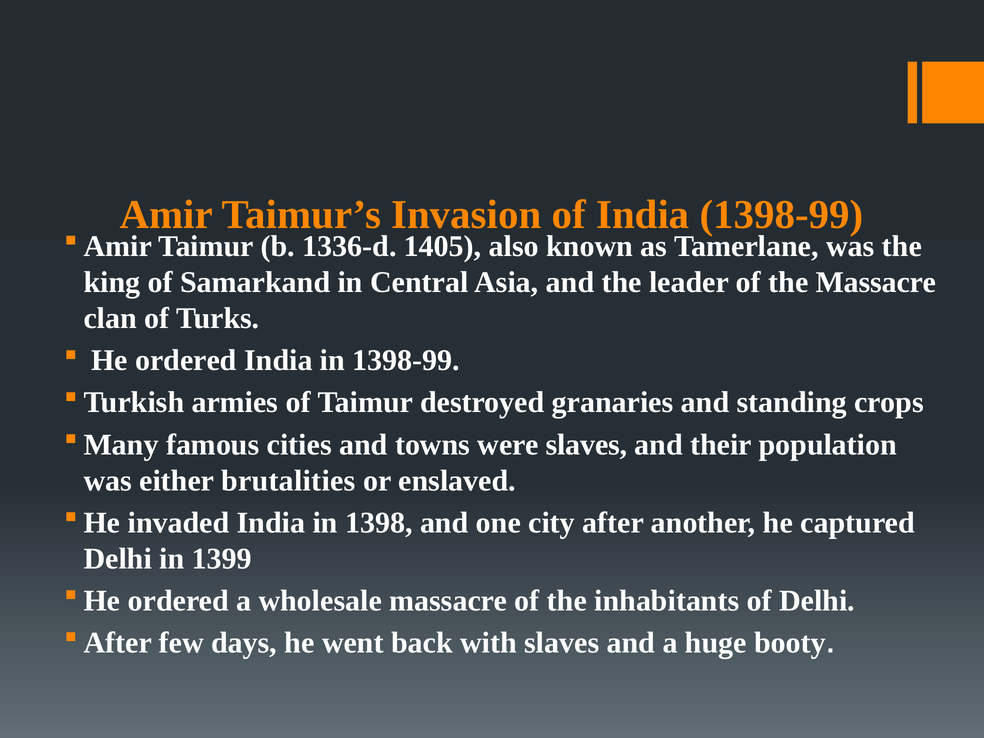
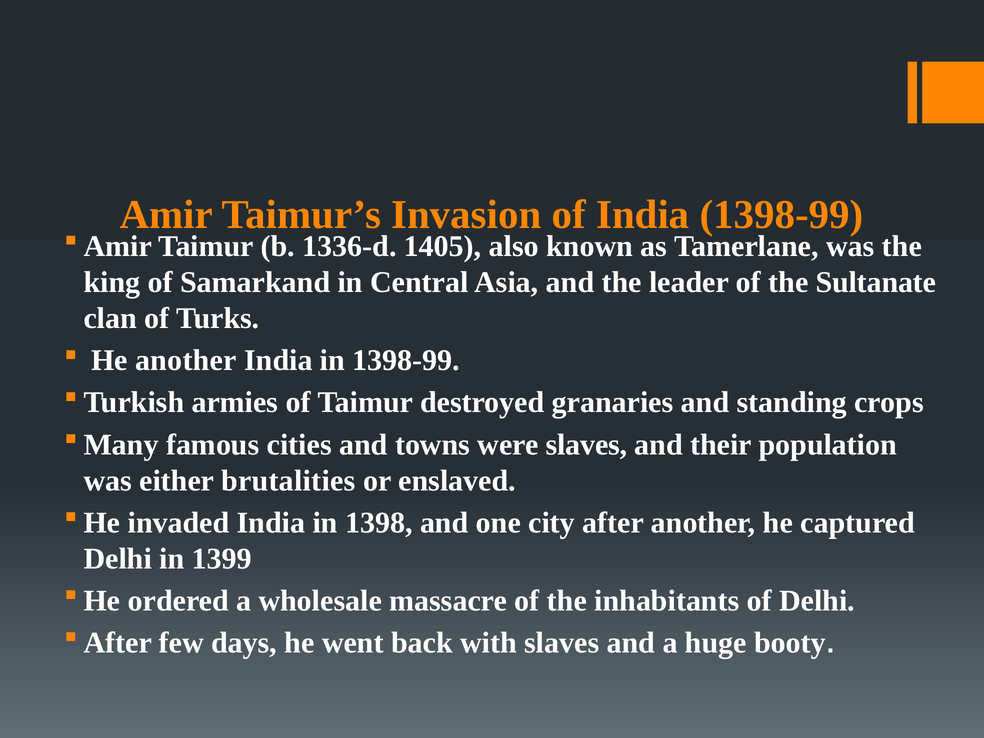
the Massacre: Massacre -> Sultanate
He ordered: ordered -> another
